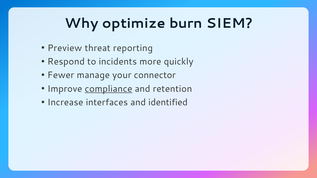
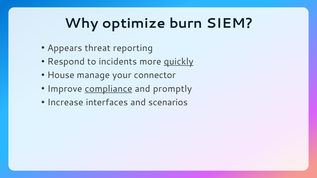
Preview: Preview -> Appears
quickly underline: none -> present
Fewer: Fewer -> House
retention: retention -> promptly
identified: identified -> scenarios
